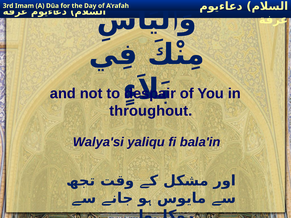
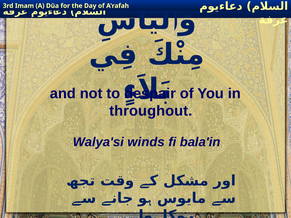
yaliqu: yaliqu -> winds
